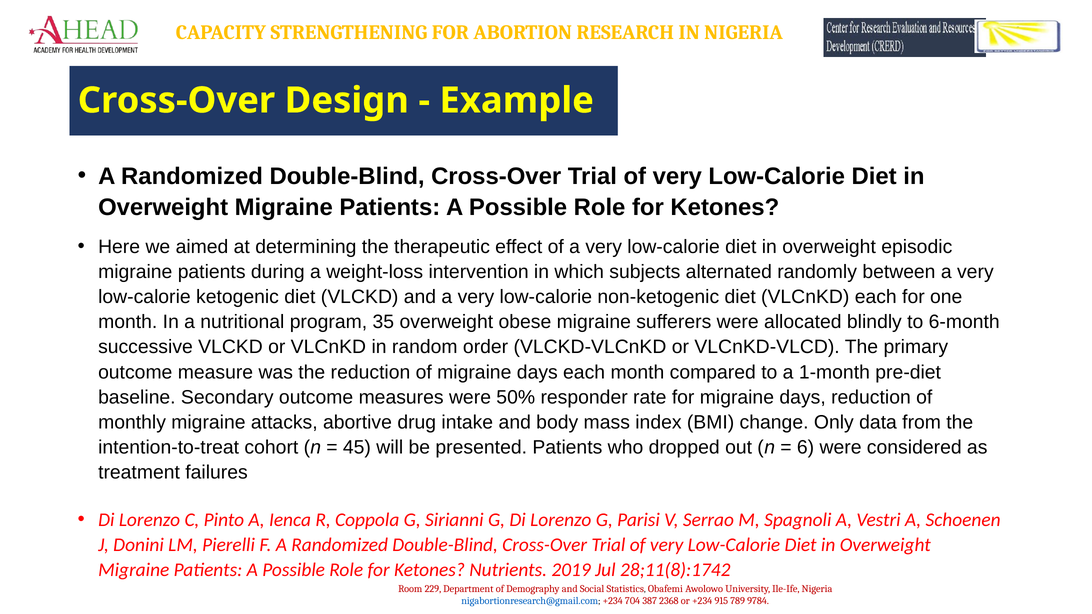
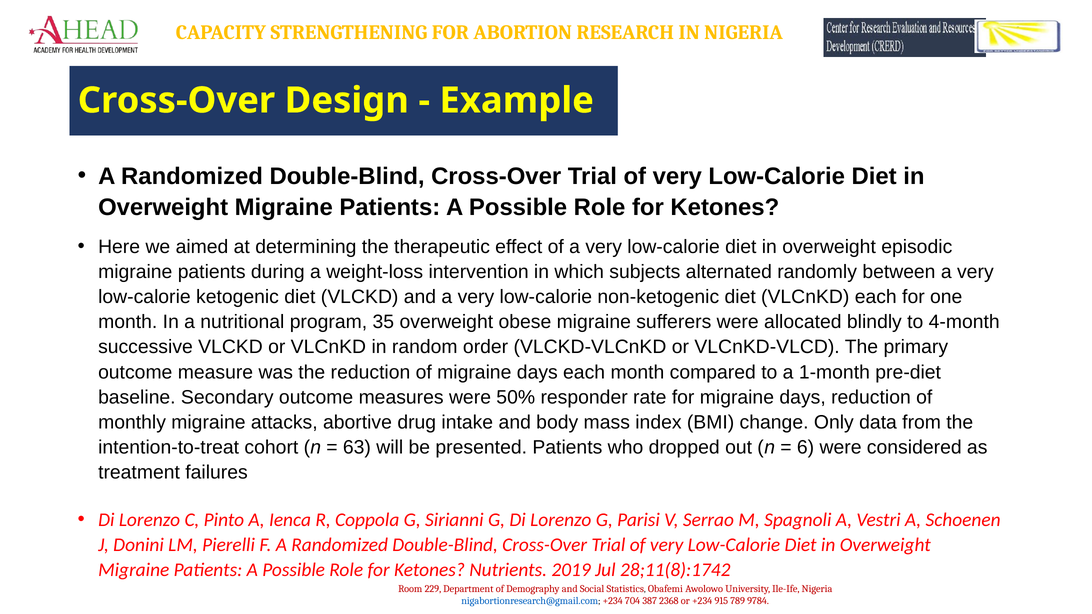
6-month: 6-month -> 4-month
45: 45 -> 63
